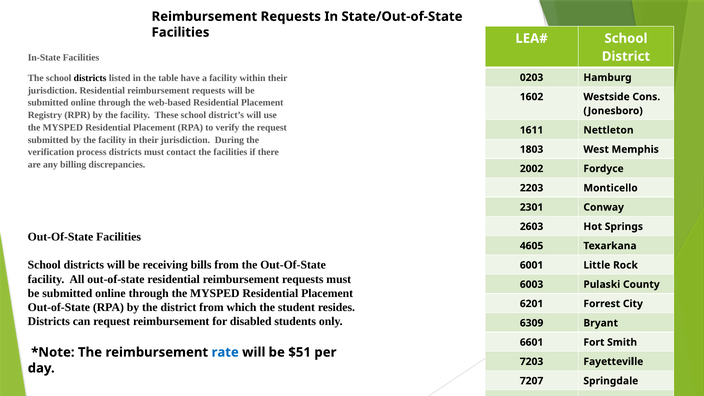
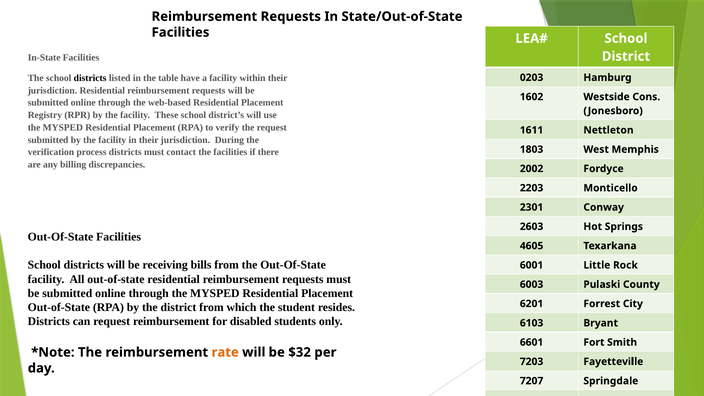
6309: 6309 -> 6103
rate colour: blue -> orange
$51: $51 -> $32
